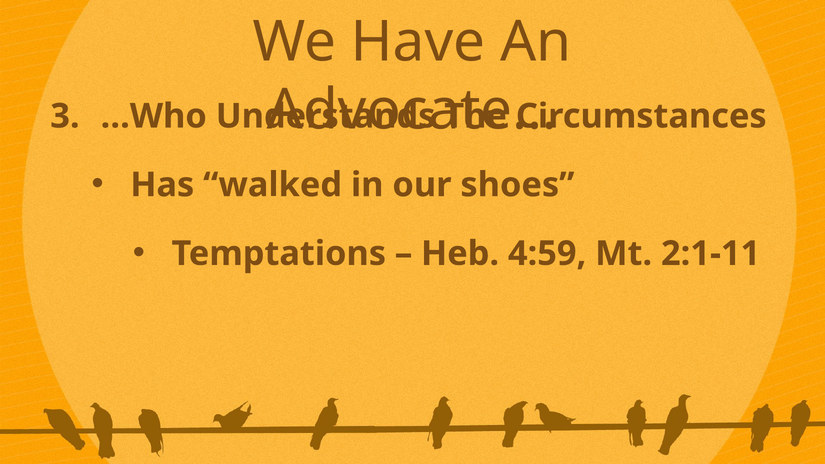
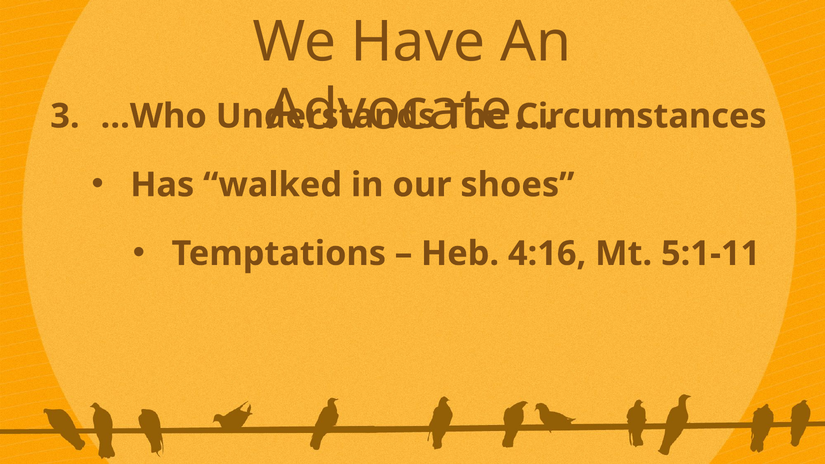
4:59: 4:59 -> 4:16
2:1-11: 2:1-11 -> 5:1-11
